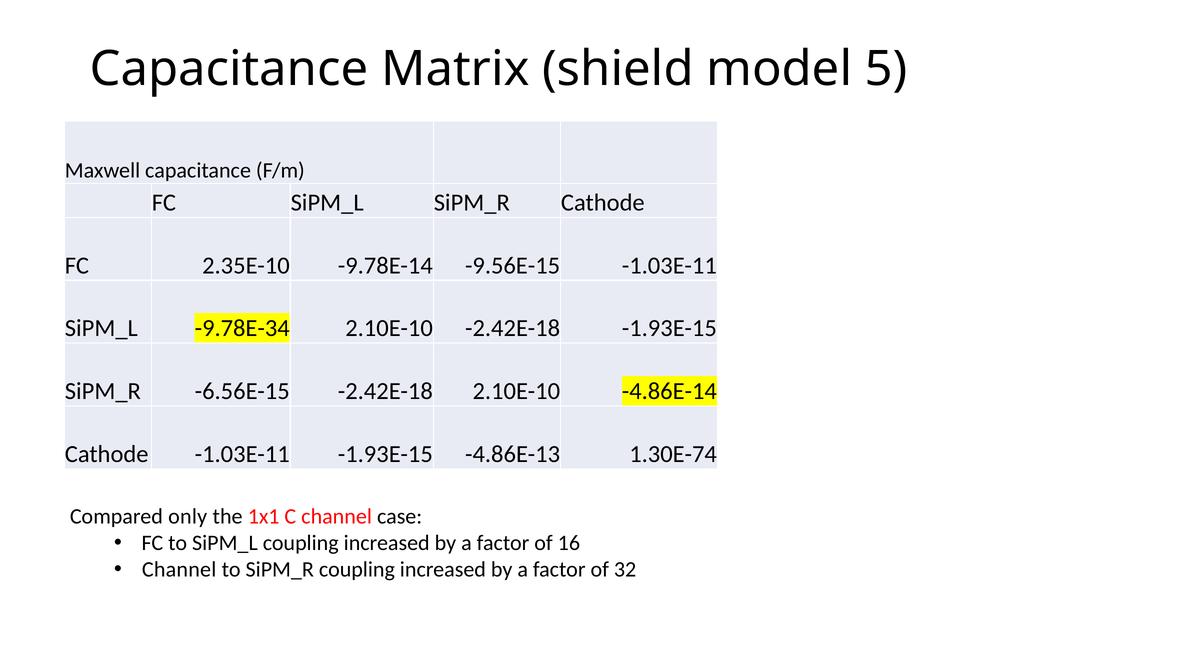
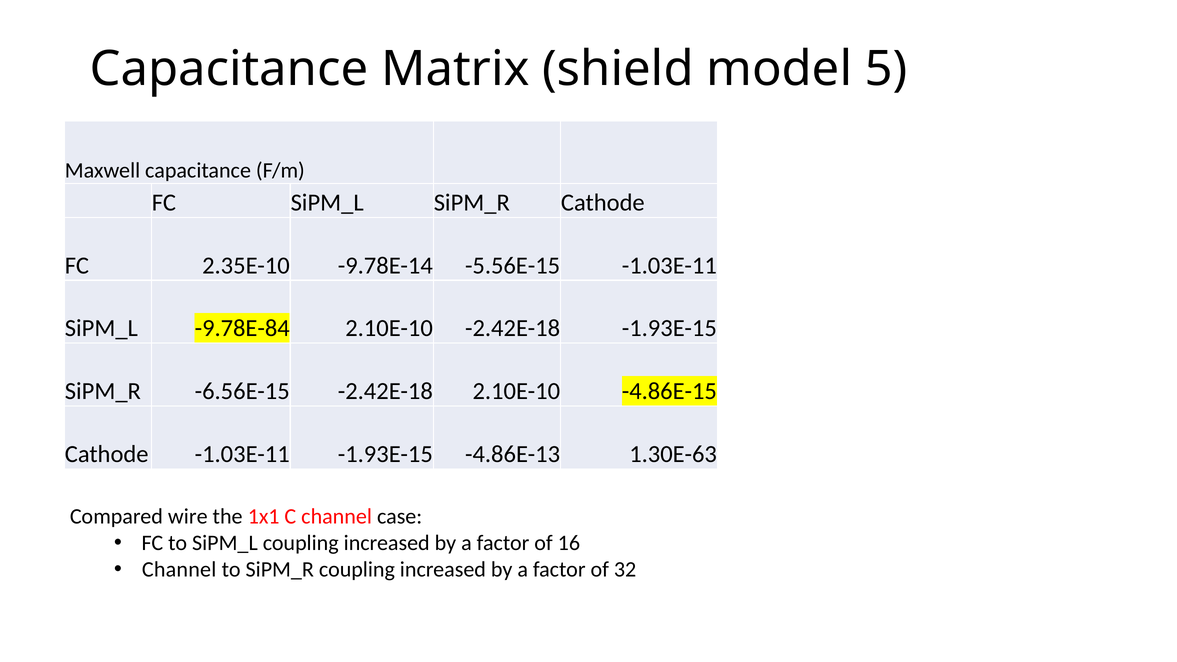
-9.56E-15: -9.56E-15 -> -5.56E-15
-9.78E-34: -9.78E-34 -> -9.78E-84
-4.86E-14: -4.86E-14 -> -4.86E-15
1.30E-74: 1.30E-74 -> 1.30E-63
only: only -> wire
